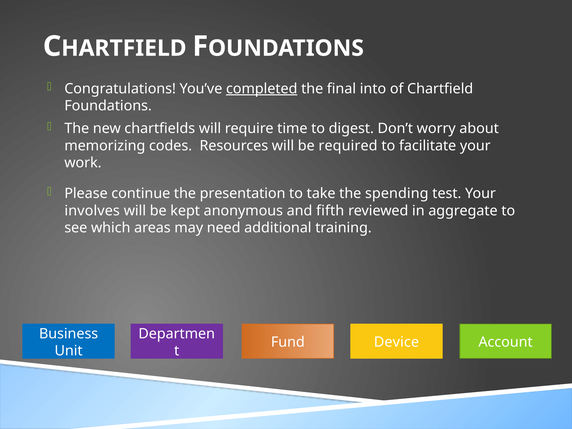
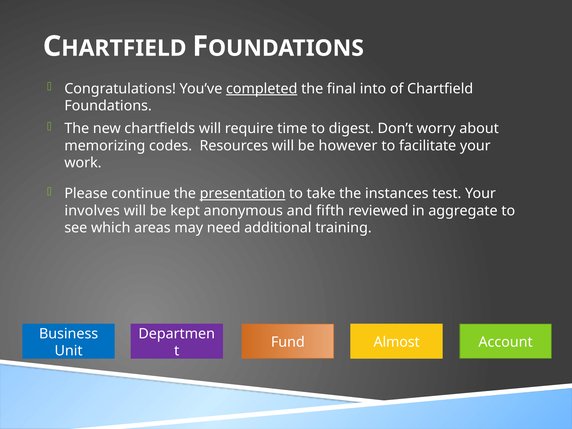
required: required -> however
presentation underline: none -> present
spending: spending -> instances
Device: Device -> Almost
